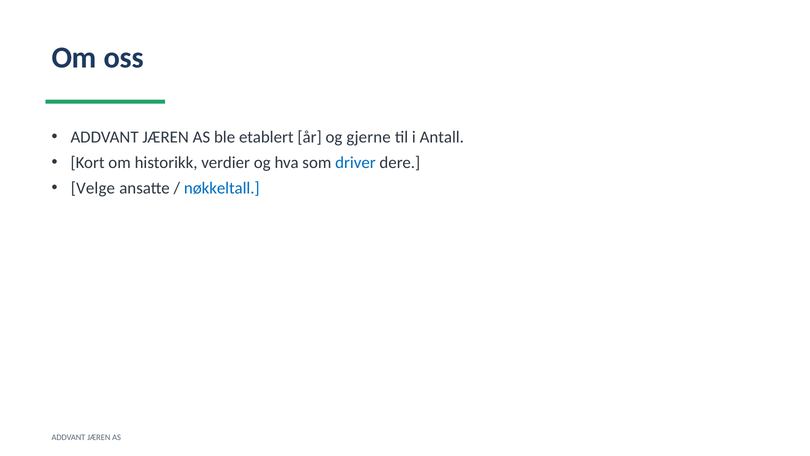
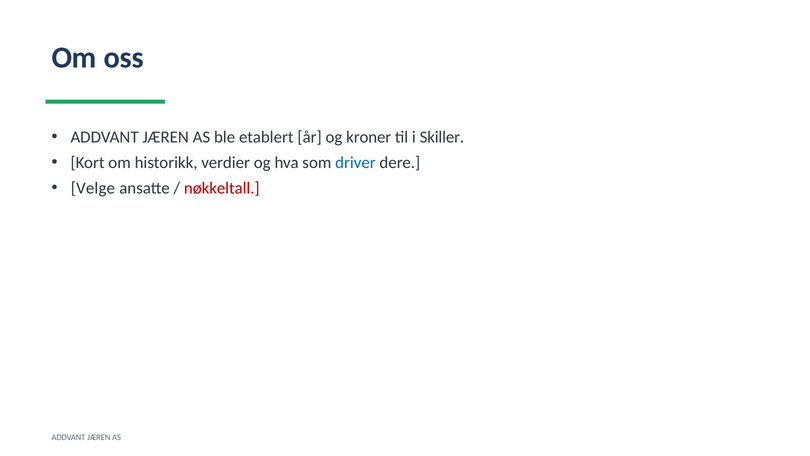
gjerne: gjerne -> kroner
Antall: Antall -> Skiller
nøkkeltall colour: blue -> red
